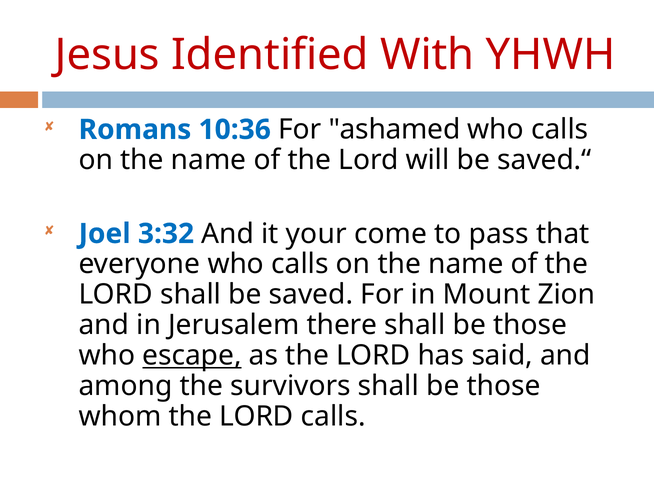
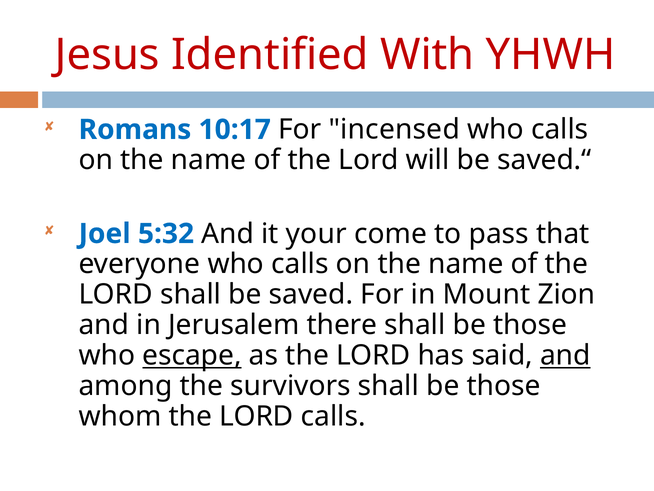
10:36: 10:36 -> 10:17
ashamed: ashamed -> incensed
3:32: 3:32 -> 5:32
and at (565, 355) underline: none -> present
